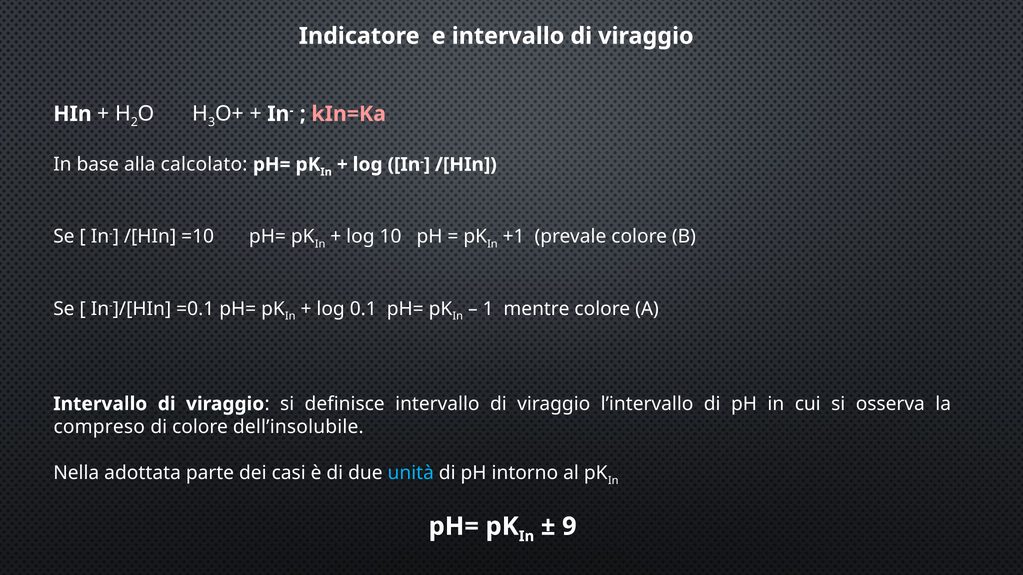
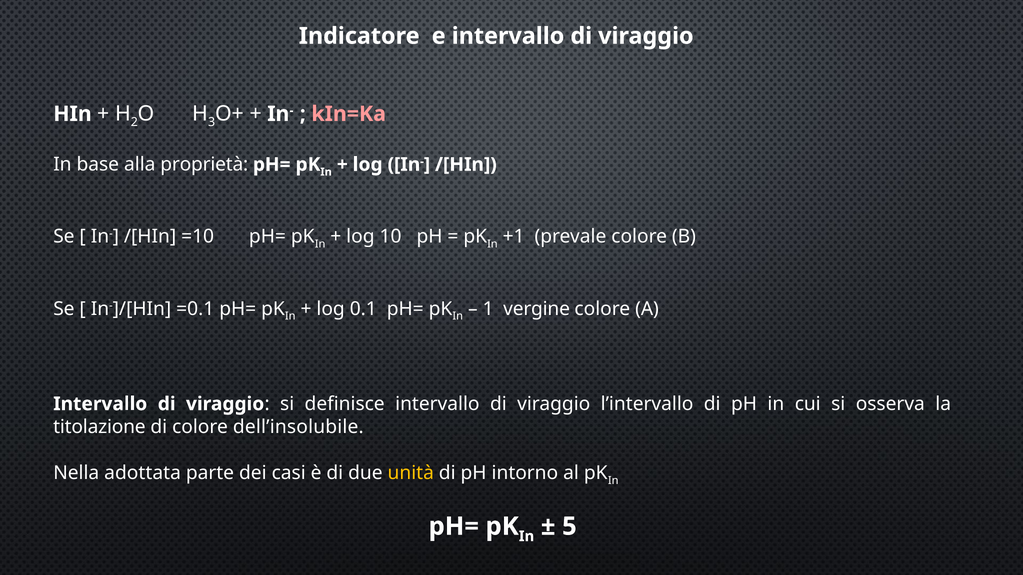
calcolato: calcolato -> proprietà
mentre: mentre -> vergine
compreso: compreso -> titolazione
unità colour: light blue -> yellow
9: 9 -> 5
